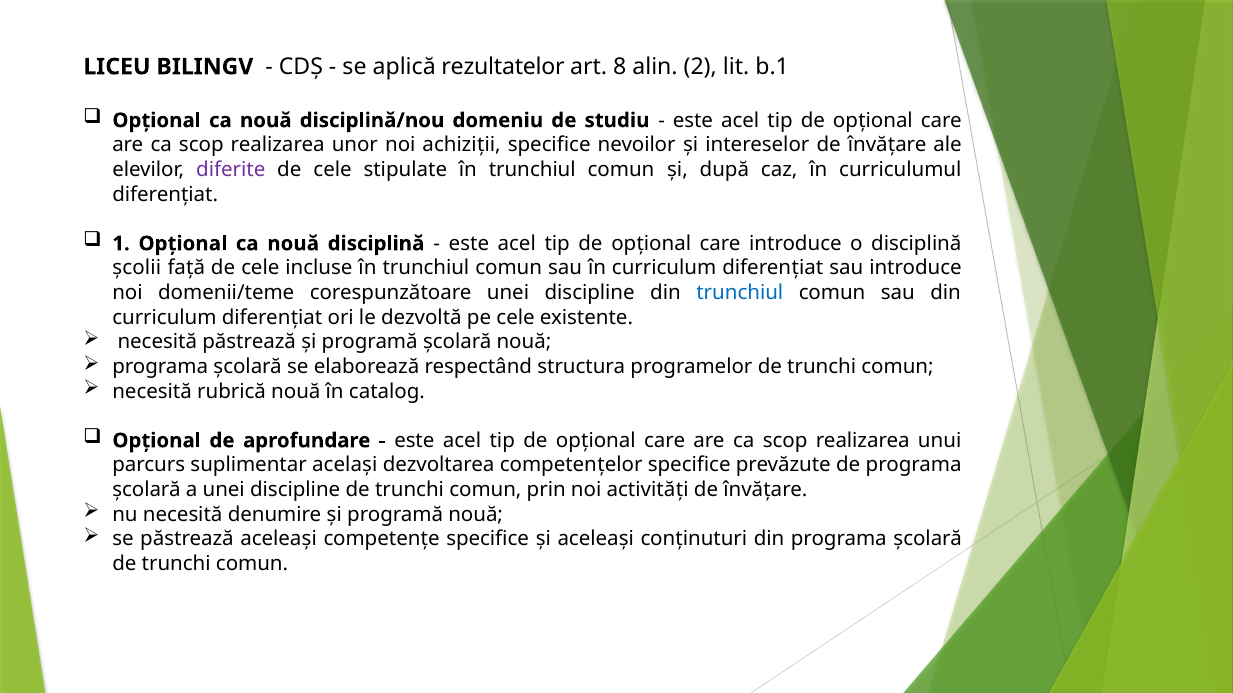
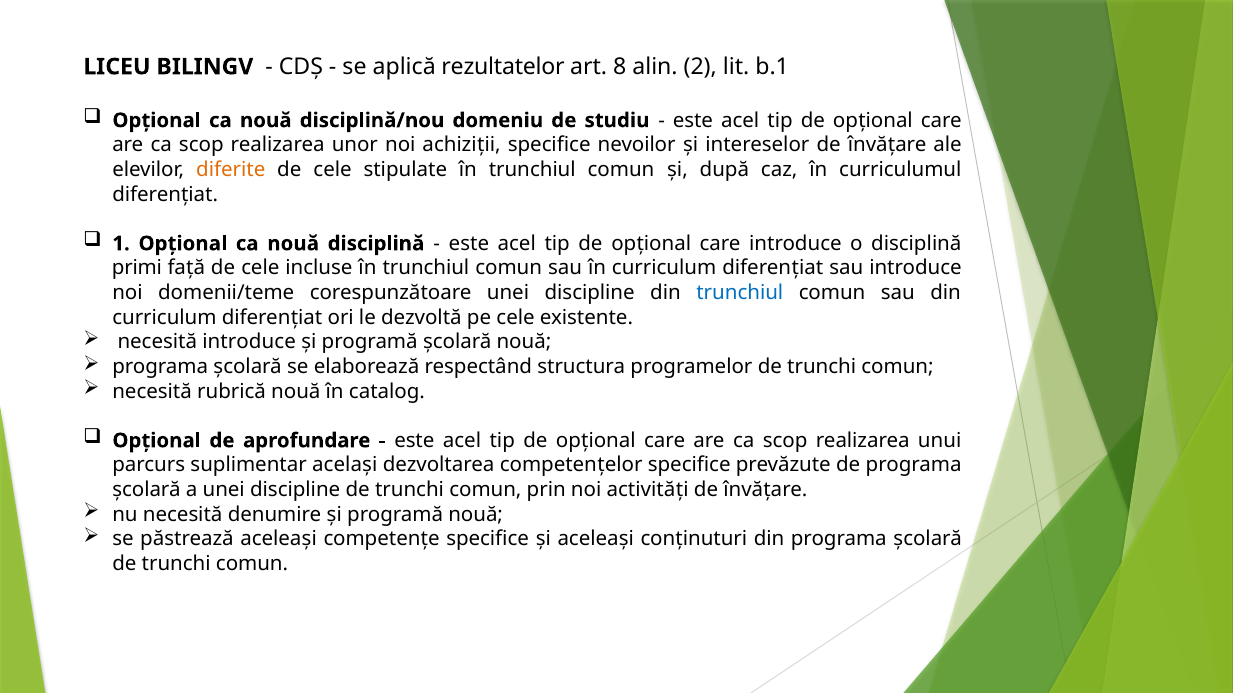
diferite colour: purple -> orange
școlii: școlii -> primi
necesită păstrează: păstrează -> introduce
